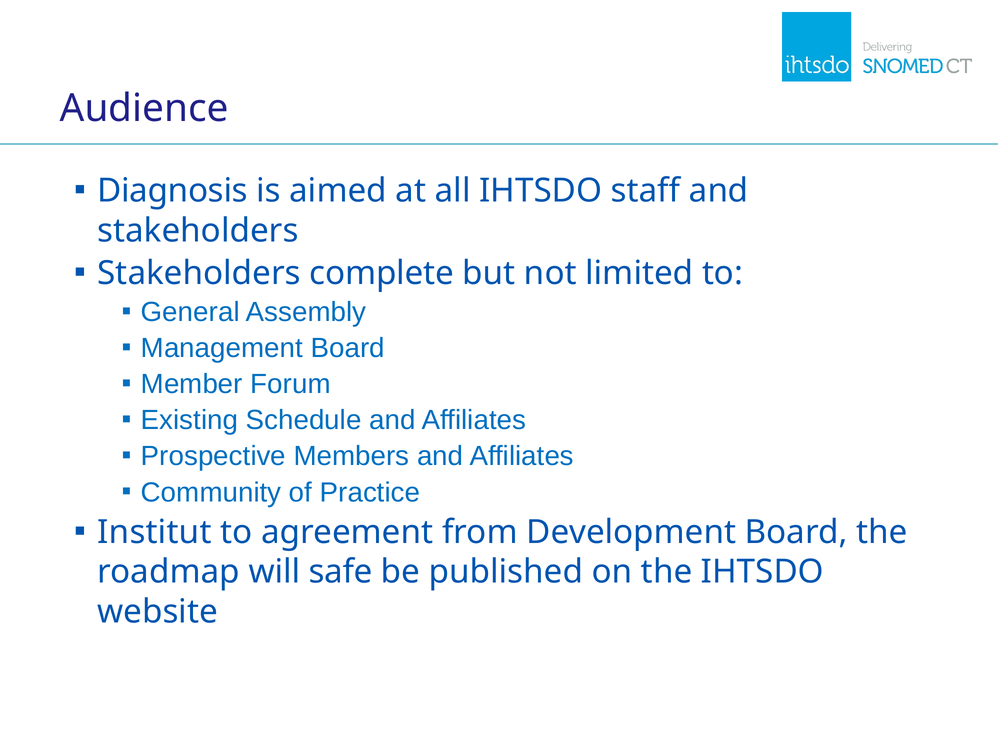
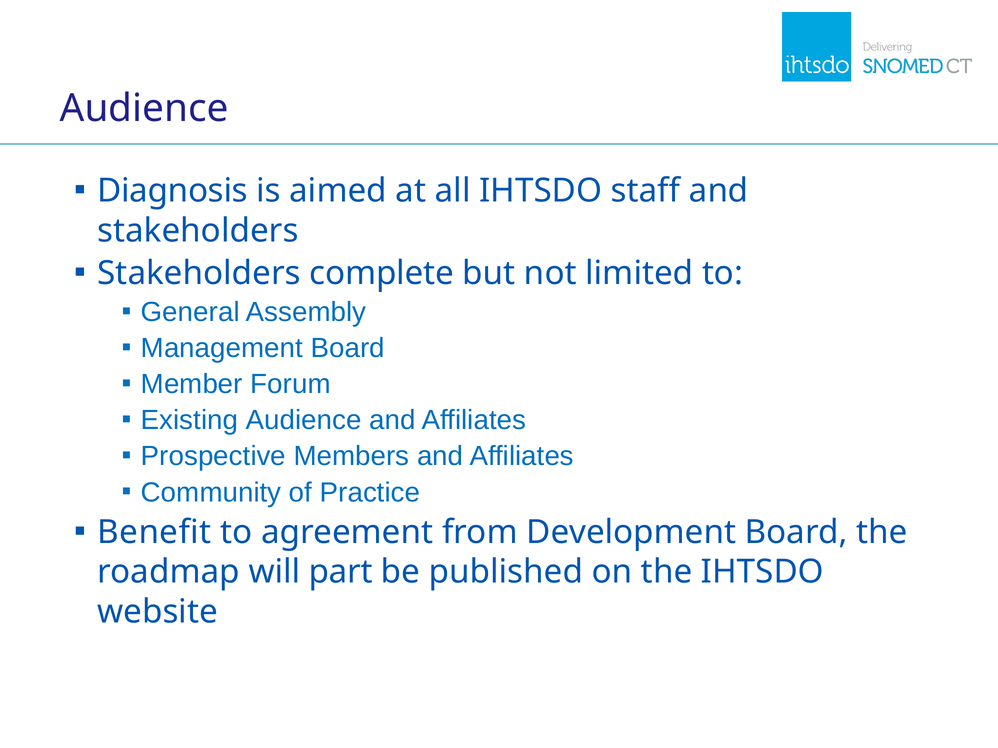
Existing Schedule: Schedule -> Audience
Institut: Institut -> Benefit
safe: safe -> part
